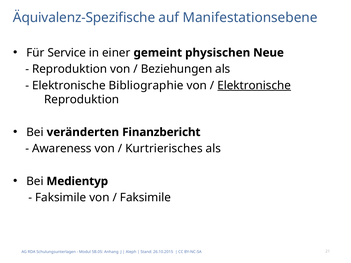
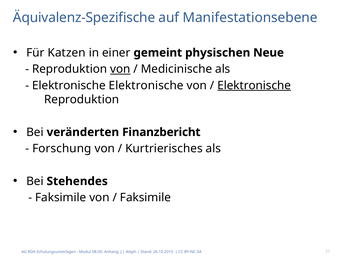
Service: Service -> Katzen
von at (120, 69) underline: none -> present
Beziehungen: Beziehungen -> Medicinische
Elektronische Bibliographie: Bibliographie -> Elektronische
Awareness: Awareness -> Forschung
Medientyp: Medientyp -> Stehendes
